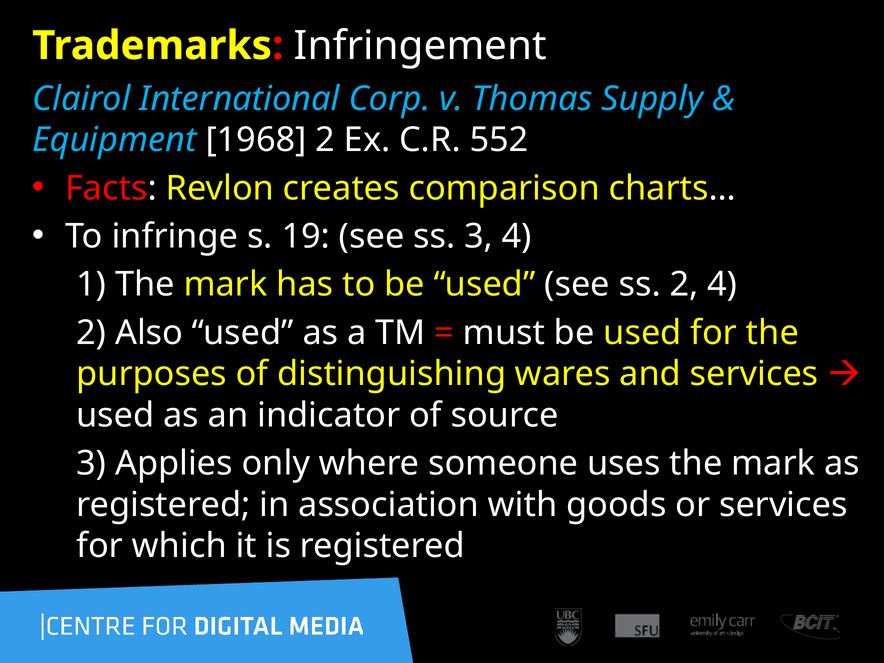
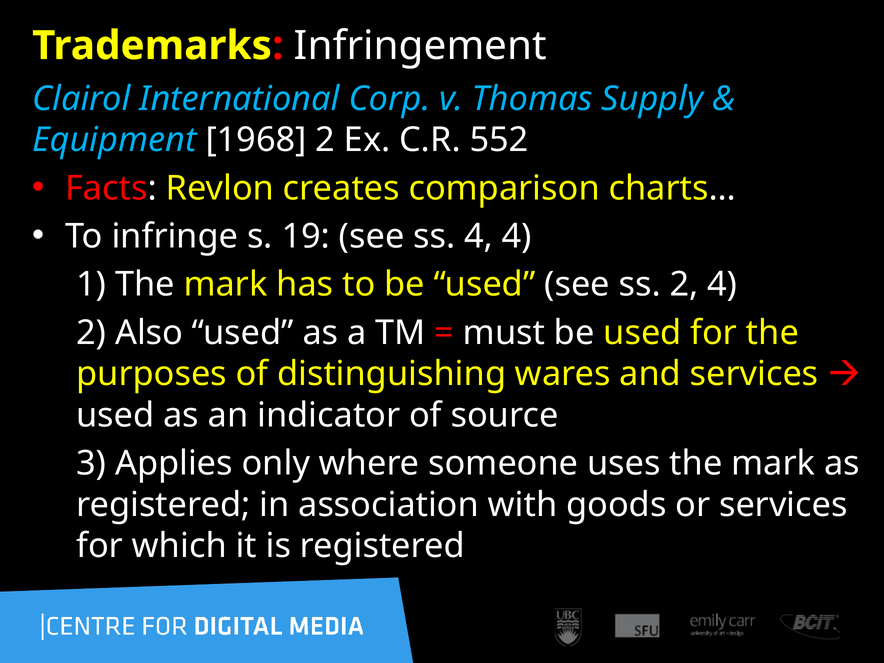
ss 3: 3 -> 4
